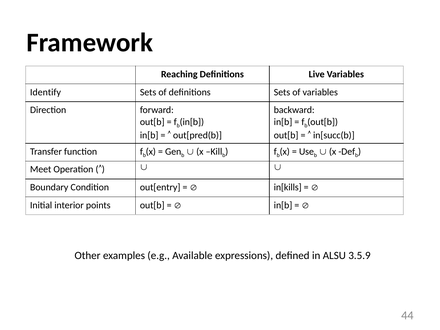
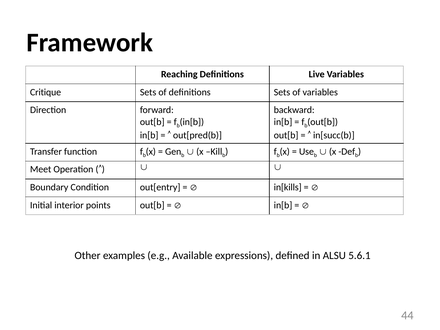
Identify: Identify -> Critique
3.5.9: 3.5.9 -> 5.6.1
